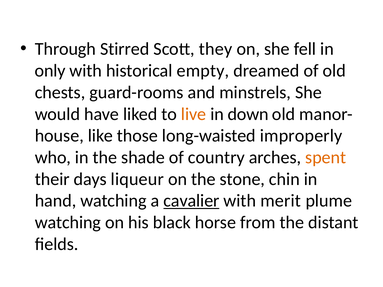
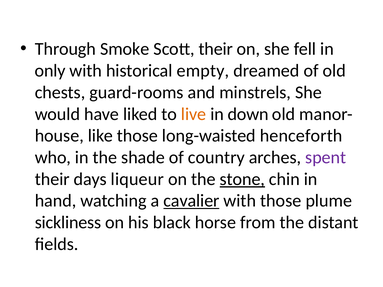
Stirred: Stirred -> Smoke
Scott they: they -> their
improperly: improperly -> henceforth
spent colour: orange -> purple
stone underline: none -> present
with merit: merit -> those
watching at (68, 223): watching -> sickliness
